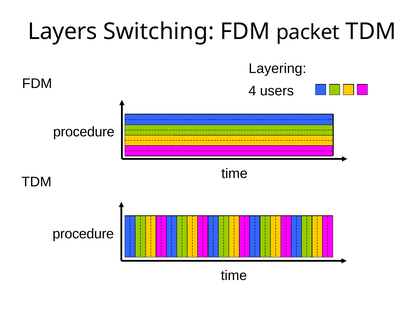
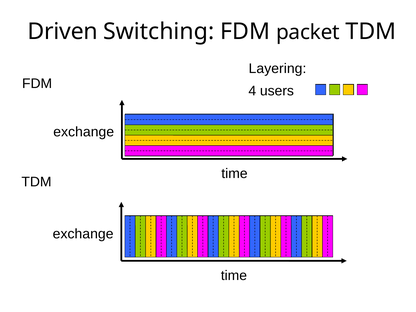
Layers: Layers -> Driven
procedure at (84, 132): procedure -> exchange
procedure at (83, 234): procedure -> exchange
